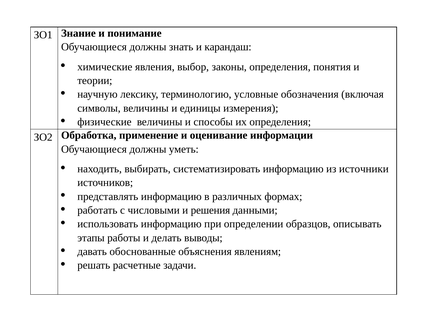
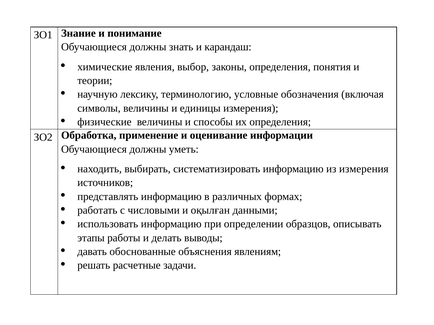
из источники: источники -> измерения
решения: решения -> оқылған
